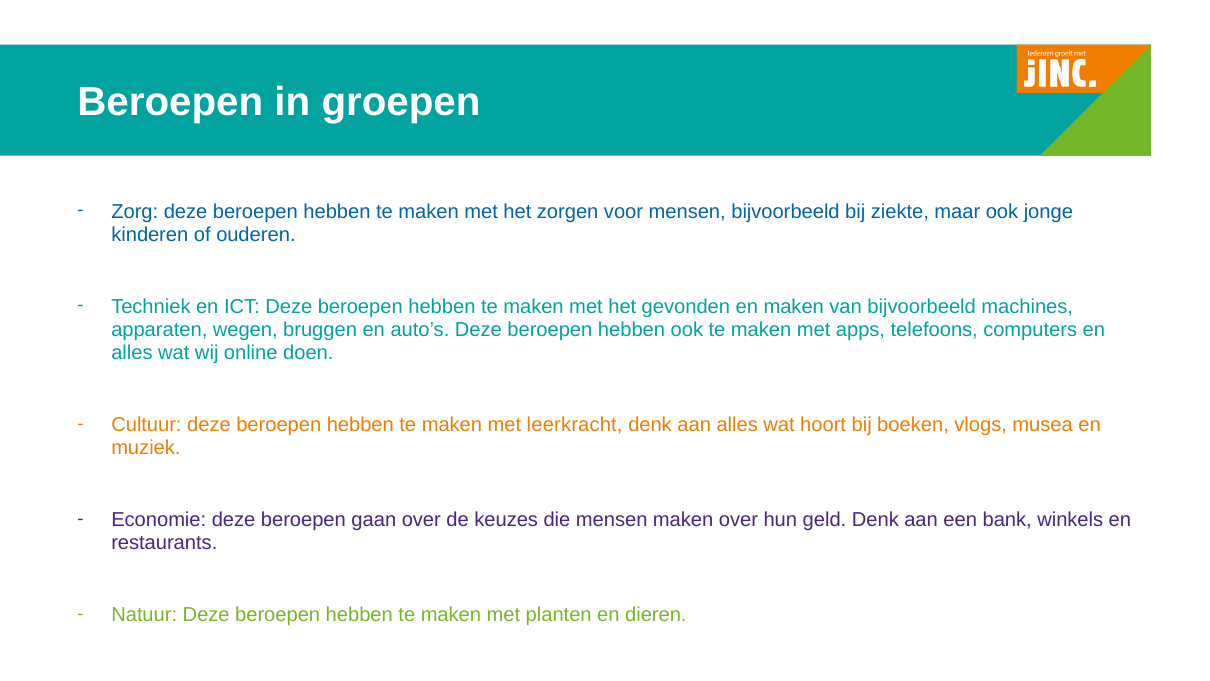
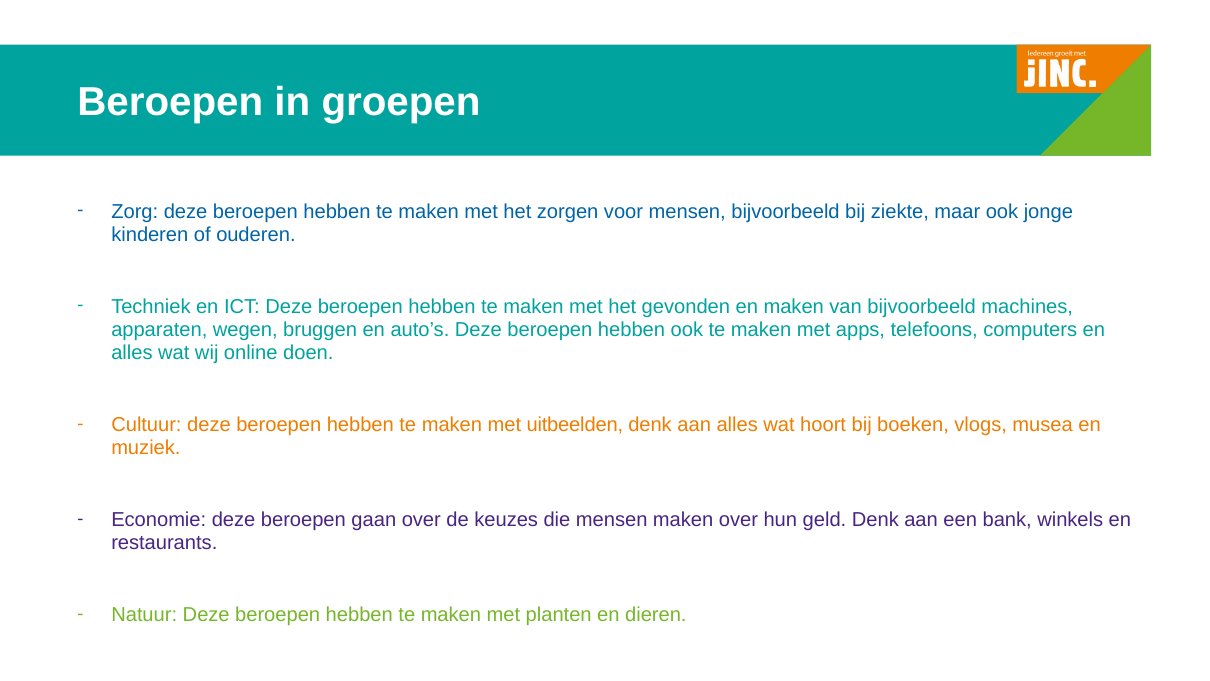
leerkracht: leerkracht -> uitbeelden
